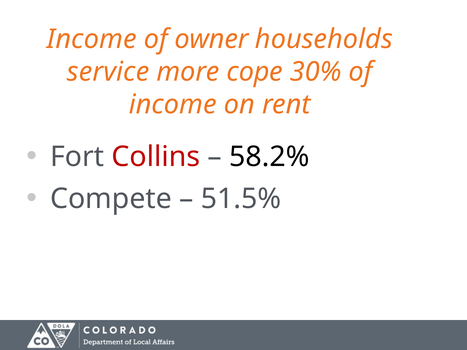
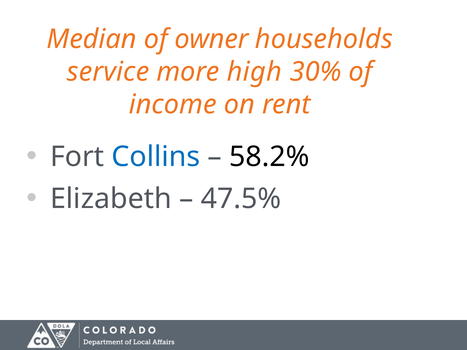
Income at (92, 39): Income -> Median
cope: cope -> high
Collins colour: red -> blue
Compete: Compete -> Elizabeth
51.5%: 51.5% -> 47.5%
